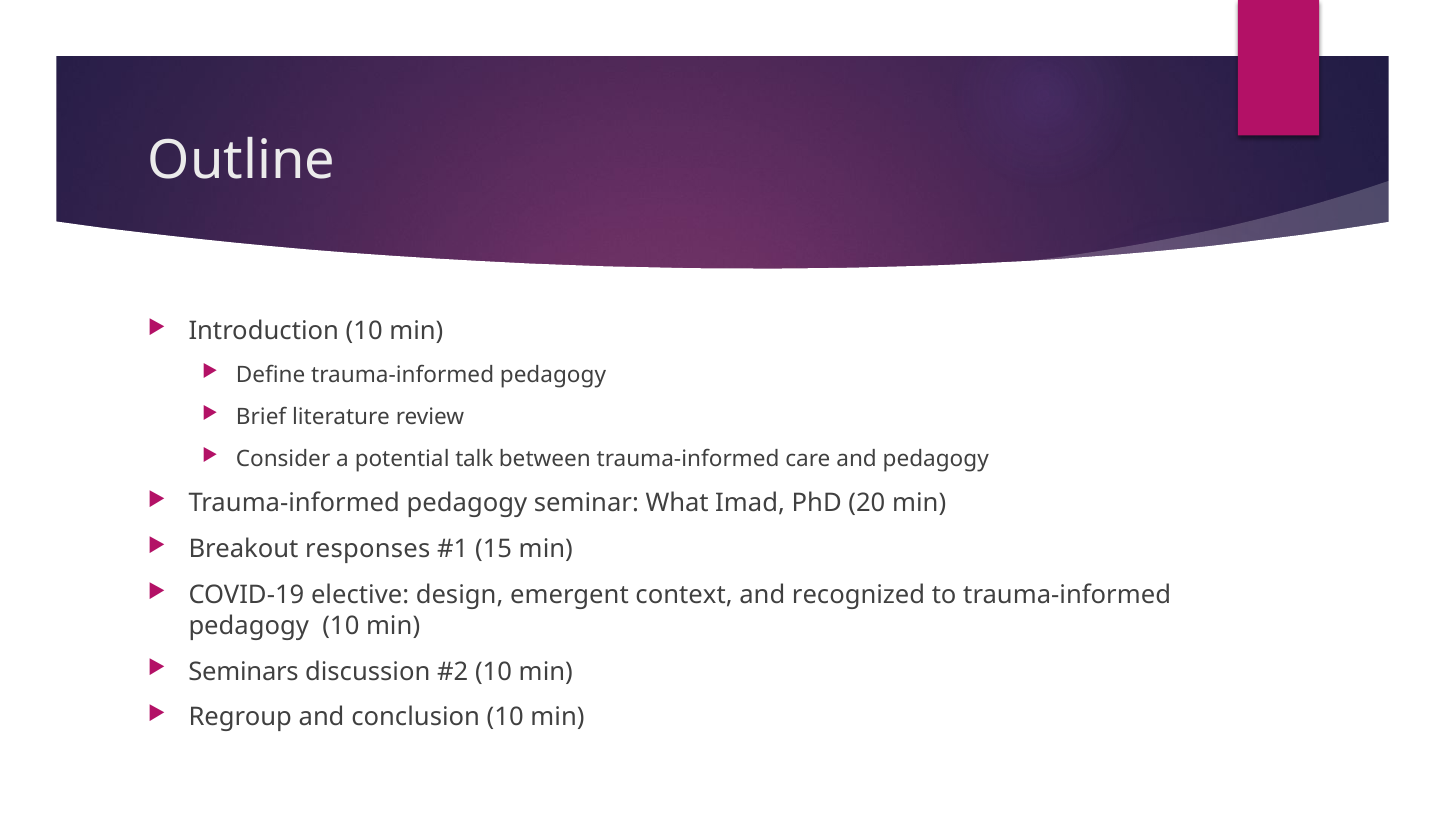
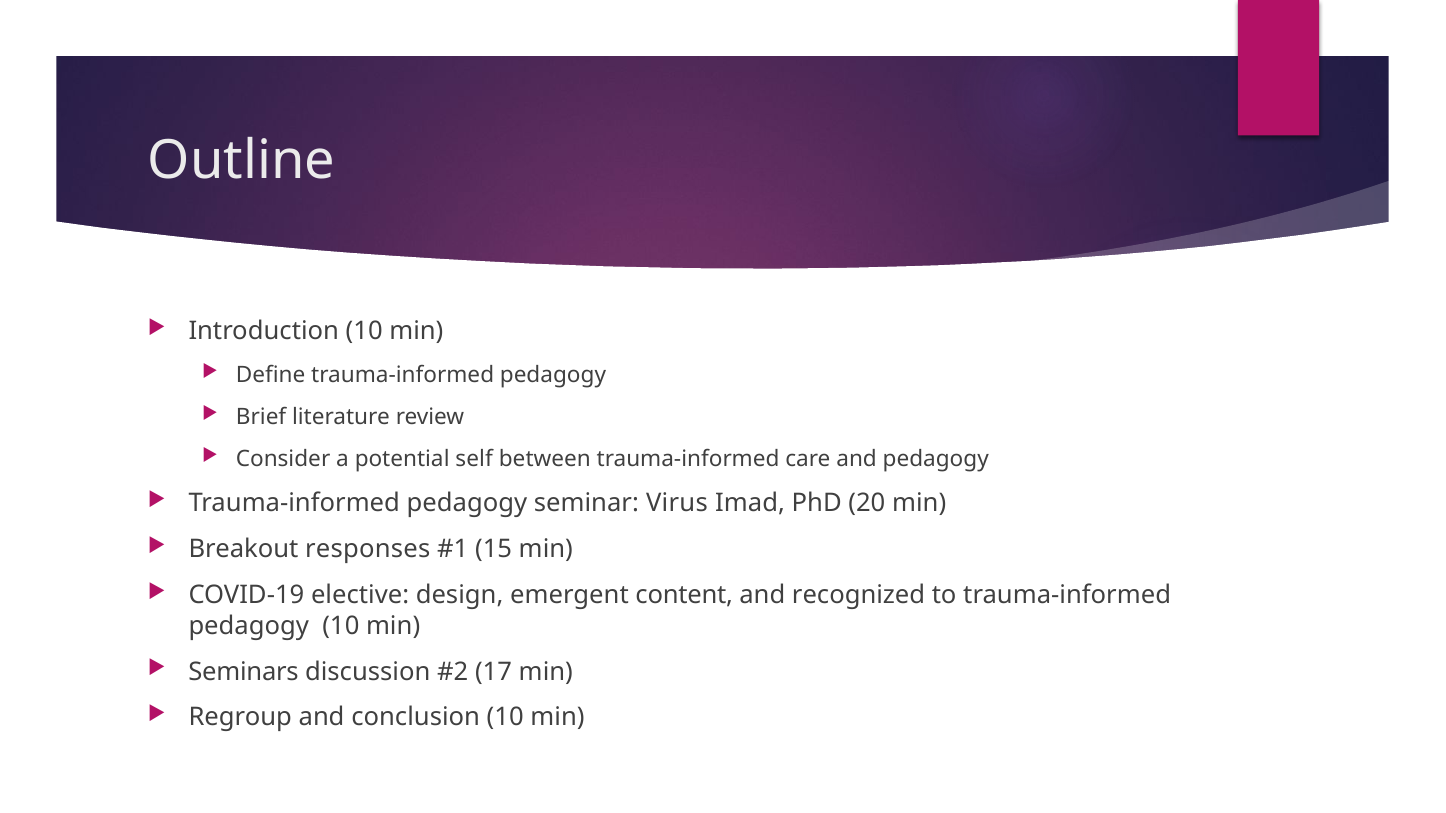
talk: talk -> self
What: What -> Virus
context: context -> content
10 at (494, 672): 10 -> 17
